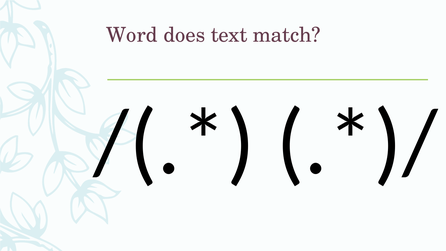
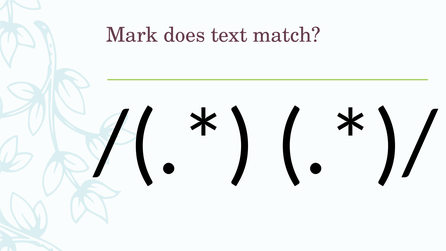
Word: Word -> Mark
